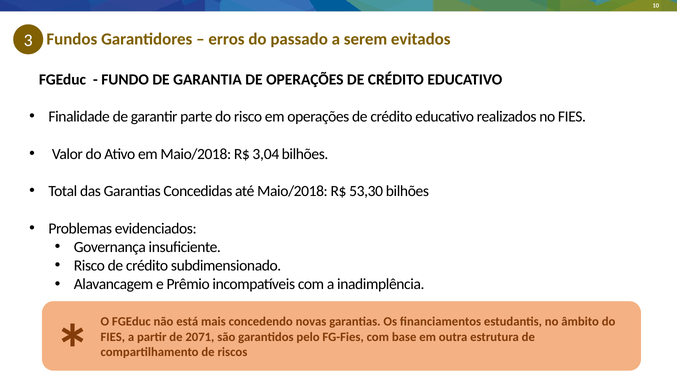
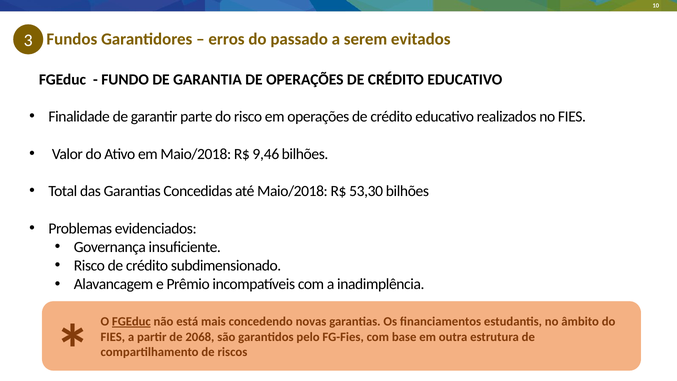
3,04: 3,04 -> 9,46
FGEduc at (131, 321) underline: none -> present
2071: 2071 -> 2068
